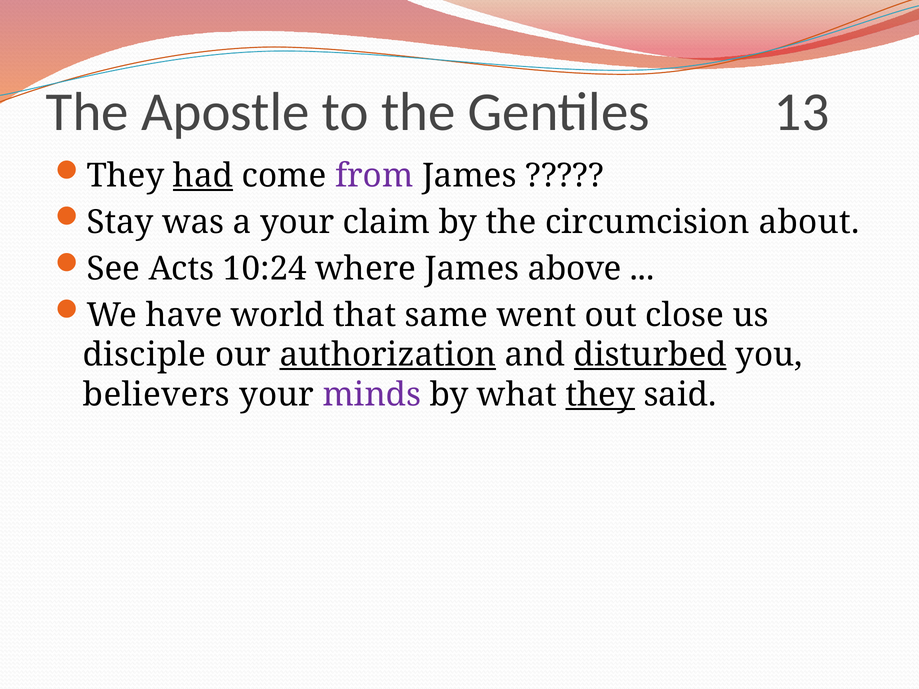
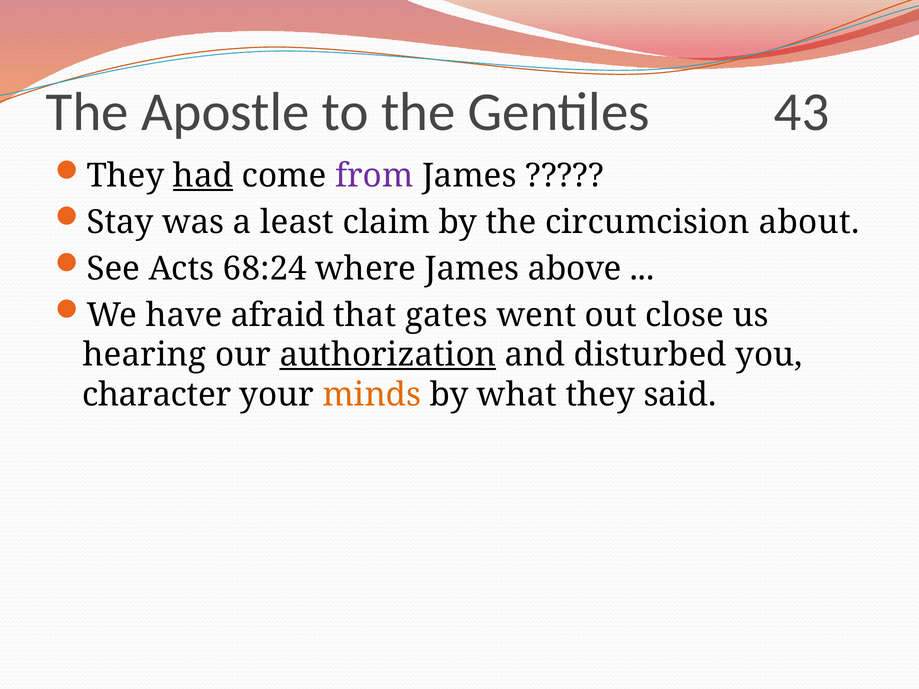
13: 13 -> 43
a your: your -> least
10:24: 10:24 -> 68:24
world: world -> afraid
same: same -> gates
disciple: disciple -> hearing
disturbed underline: present -> none
believers: believers -> character
minds colour: purple -> orange
they at (600, 395) underline: present -> none
